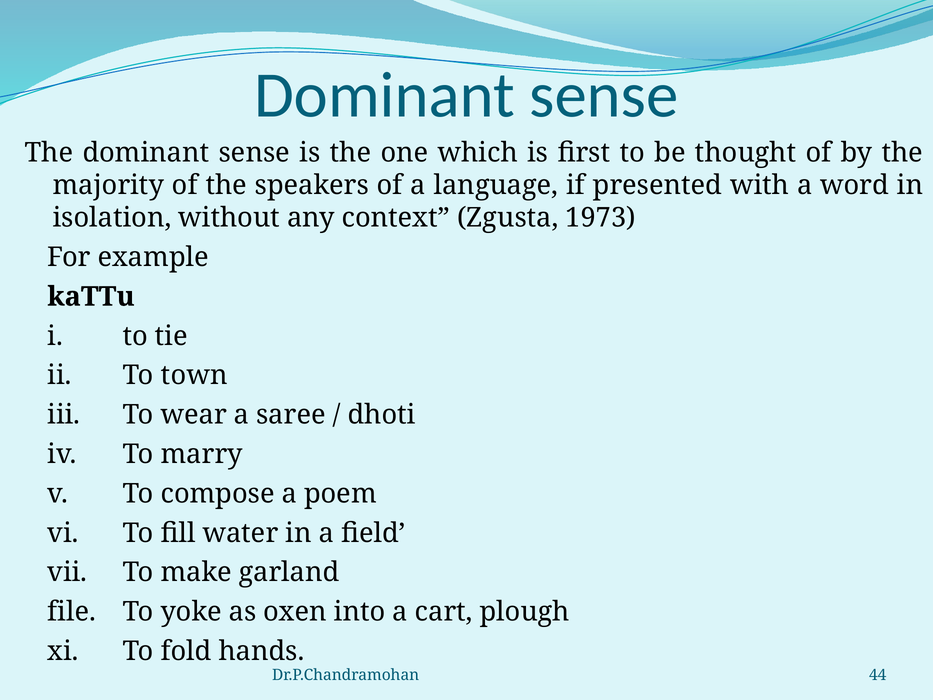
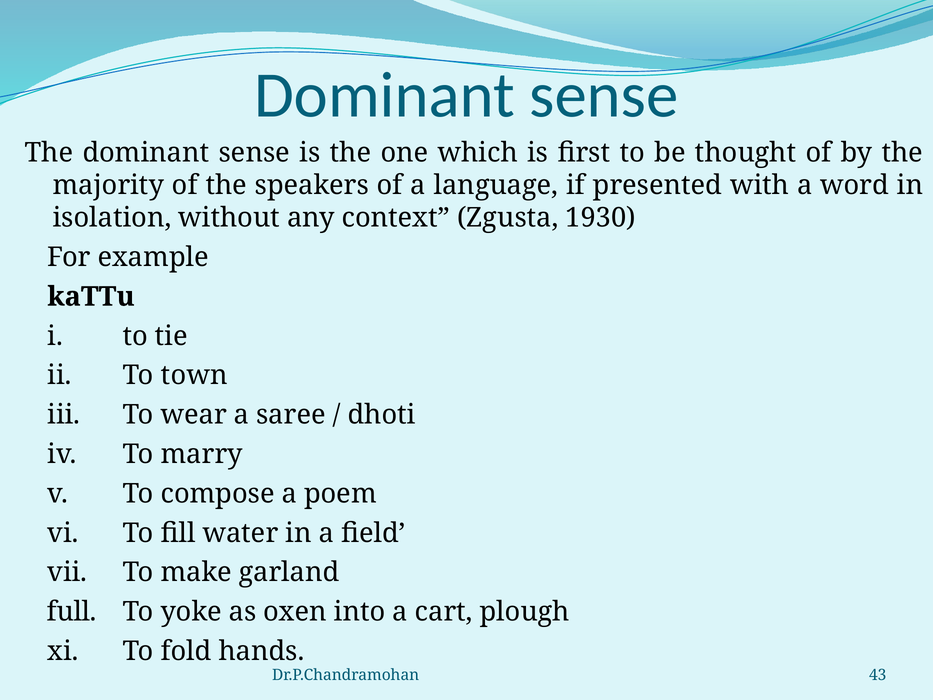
1973: 1973 -> 1930
file: file -> full
44: 44 -> 43
